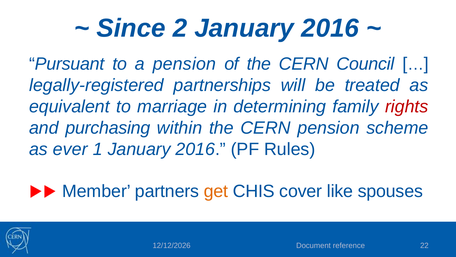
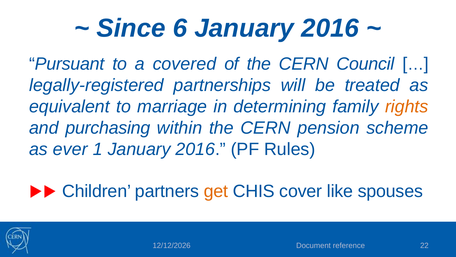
2: 2 -> 6
a pension: pension -> covered
rights colour: red -> orange
Member: Member -> Children
